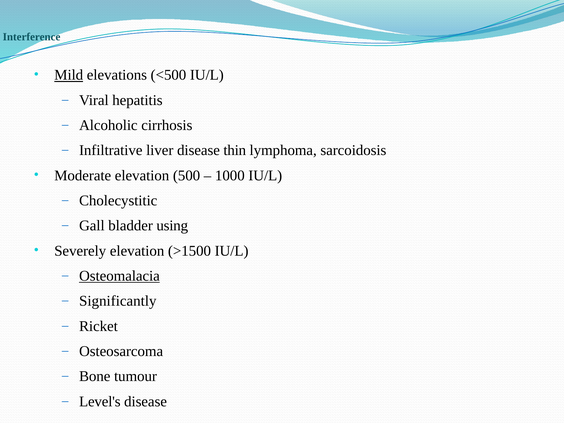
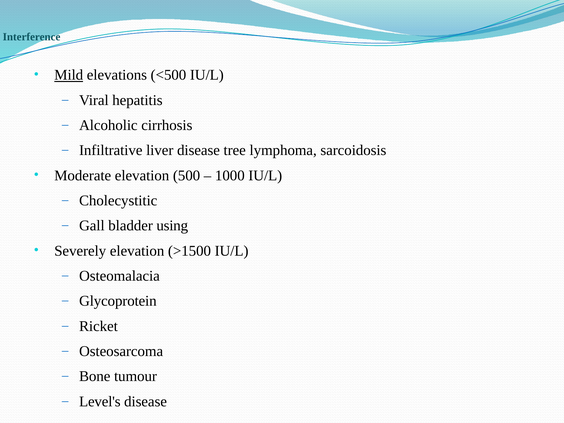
thin: thin -> tree
Osteomalacia underline: present -> none
Significantly: Significantly -> Glycoprotein
